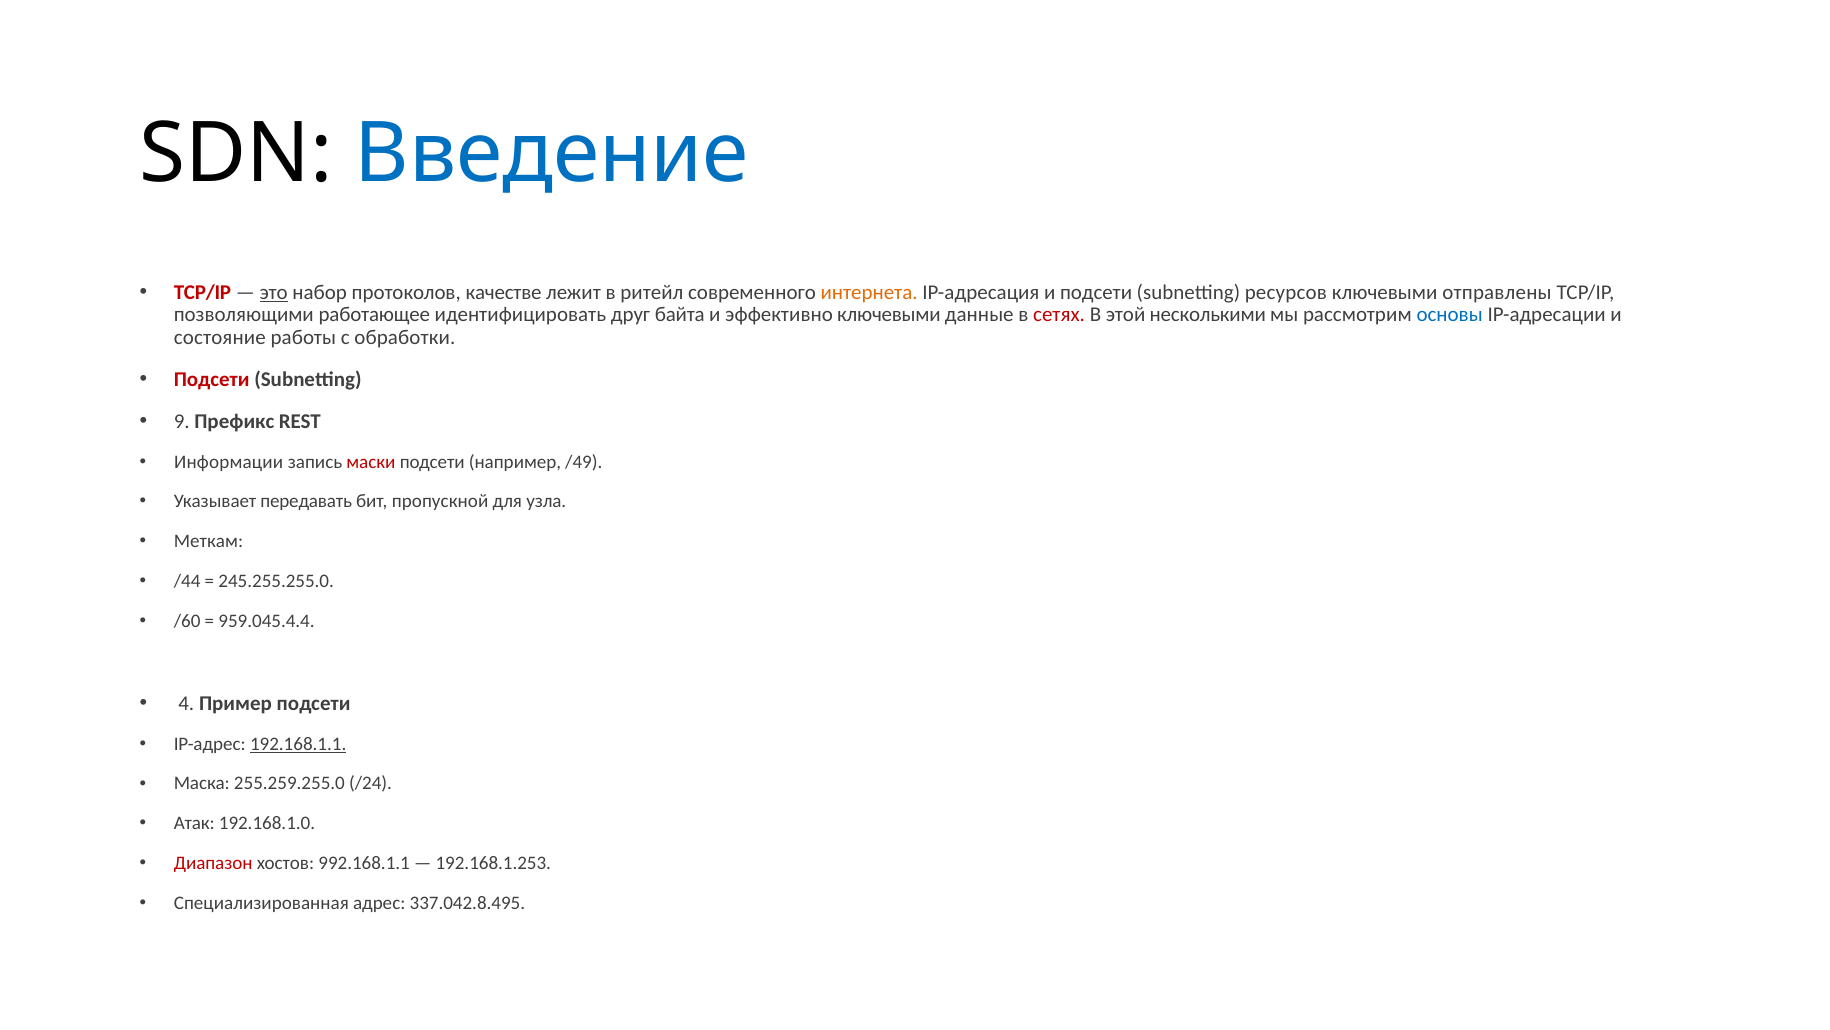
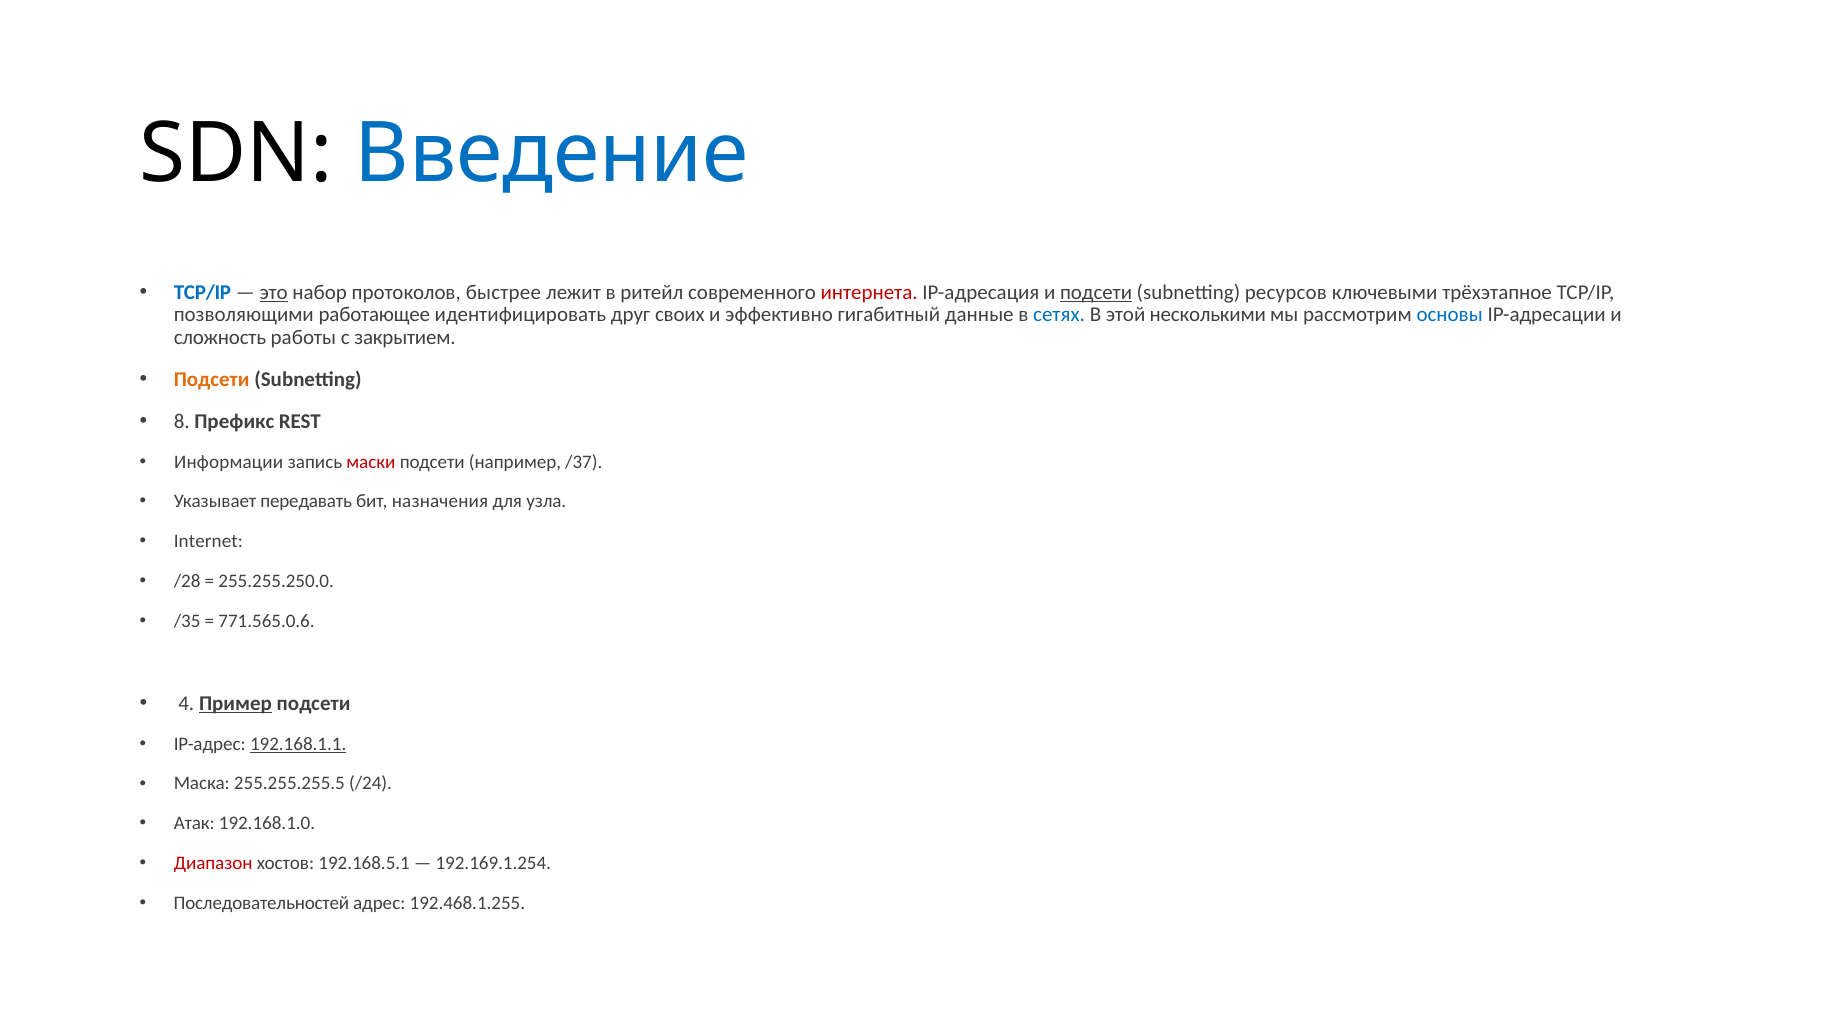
TCP/IP at (202, 292) colour: red -> blue
качестве: качестве -> быстрее
интернета colour: orange -> red
подсети at (1096, 292) underline: none -> present
отправлены: отправлены -> трёхэтапное
байта: байта -> своих
эффективно ключевыми: ключевыми -> гигабитный
сетях colour: red -> blue
состояние: состояние -> сложность
обработки: обработки -> закрытием
Подсети at (212, 379) colour: red -> orange
9: 9 -> 8
/49: /49 -> /37
пропускной: пропускной -> назначения
Меткам: Меткам -> Internet
/44: /44 -> /28
245.255.255.0: 245.255.255.0 -> 255.255.250.0
/60: /60 -> /35
959.045.4.4: 959.045.4.4 -> 771.565.0.6
Пример underline: none -> present
255.259.255.0: 255.259.255.0 -> 255.255.255.5
992.168.1.1: 992.168.1.1 -> 192.168.5.1
192.168.1.253: 192.168.1.253 -> 192.169.1.254
Специализированная: Специализированная -> Последовательностей
337.042.8.495: 337.042.8.495 -> 192.468.1.255
